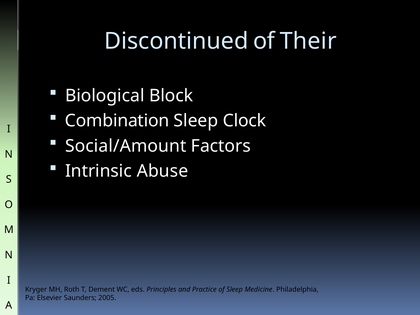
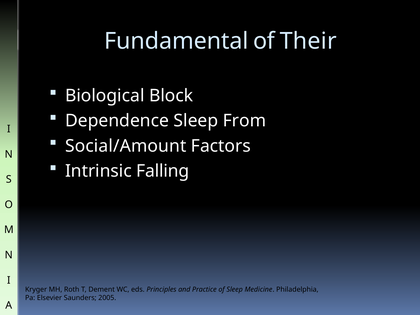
Discontinued: Discontinued -> Fundamental
Combination: Combination -> Dependence
Clock: Clock -> From
Abuse: Abuse -> Falling
